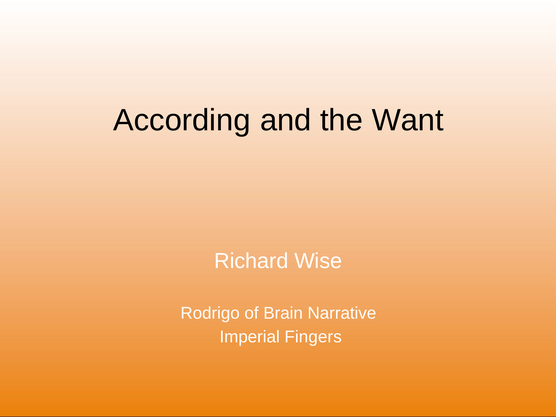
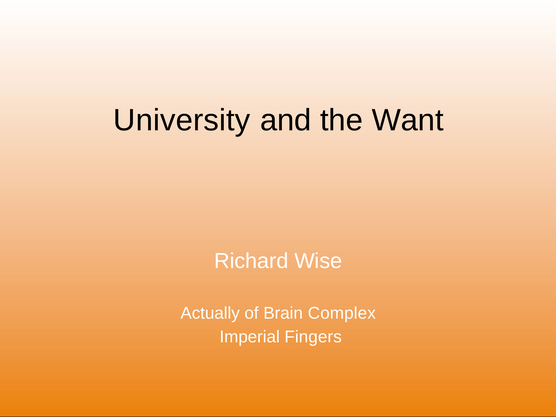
According: According -> University
Rodrigo: Rodrigo -> Actually
Narrative: Narrative -> Complex
